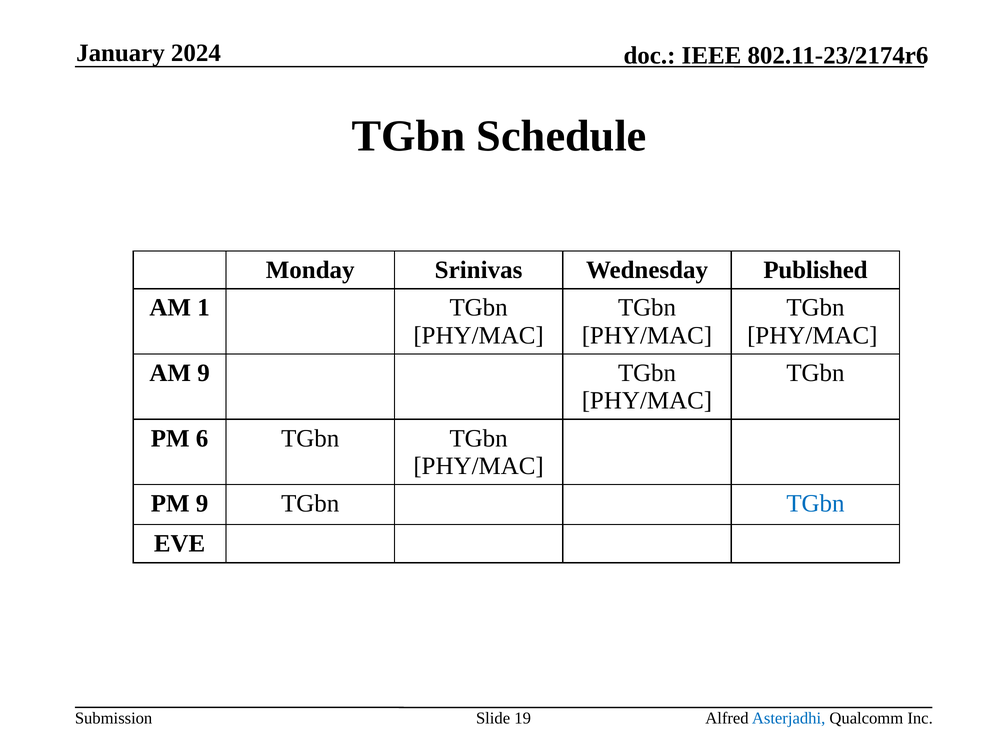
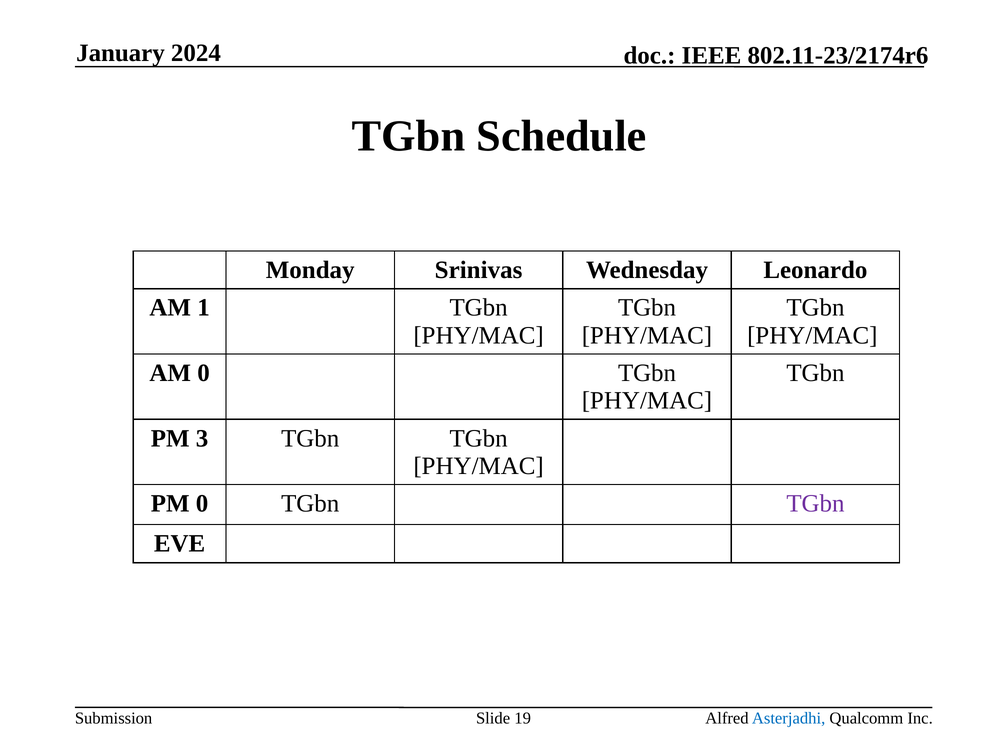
Published: Published -> Leonardo
AM 9: 9 -> 0
6: 6 -> 3
PM 9: 9 -> 0
TGbn at (815, 504) colour: blue -> purple
